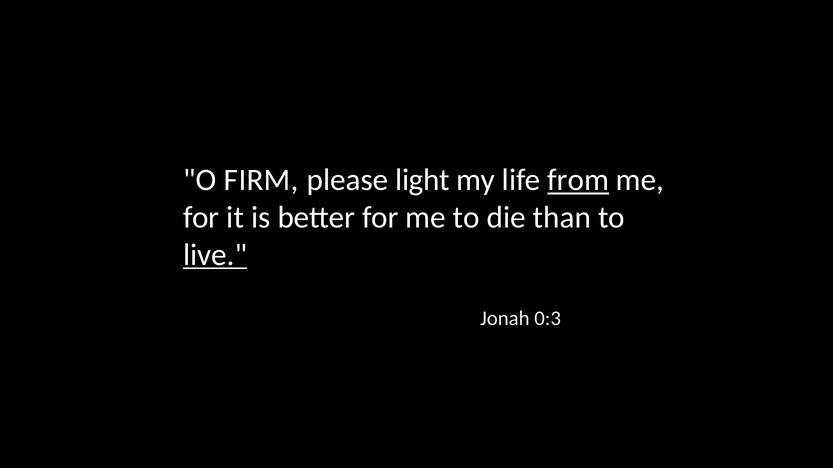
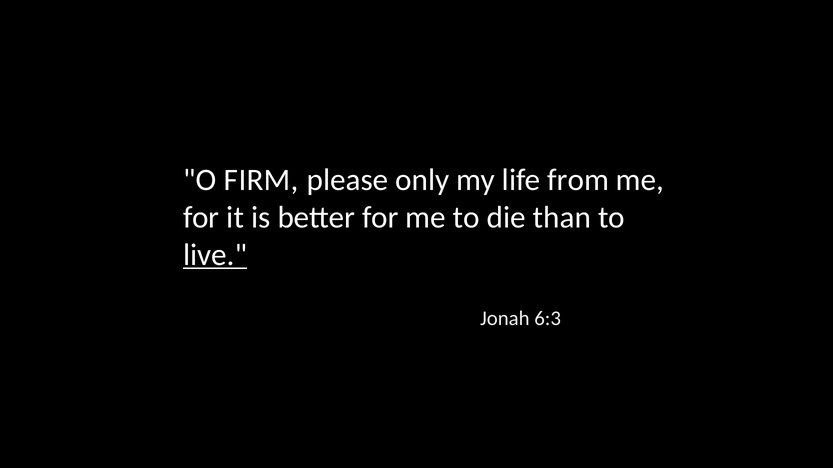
light: light -> only
from underline: present -> none
0:3: 0:3 -> 6:3
